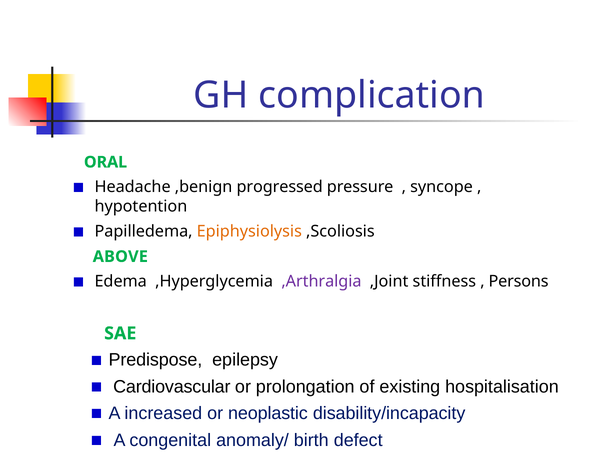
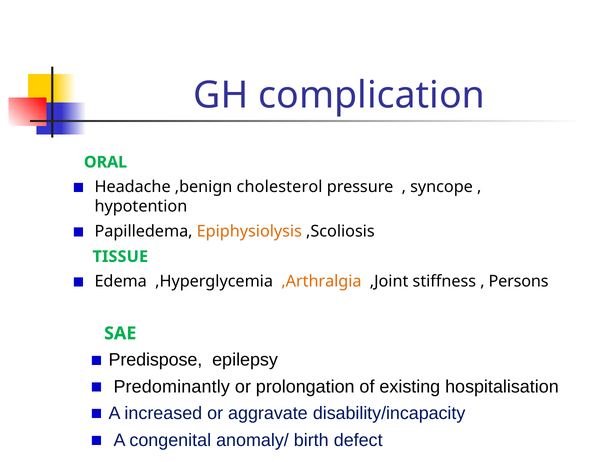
progressed: progressed -> cholesterol
ABOVE: ABOVE -> TISSUE
,Arthralgia colour: purple -> orange
Cardiovascular: Cardiovascular -> Predominantly
neoplastic: neoplastic -> aggravate
